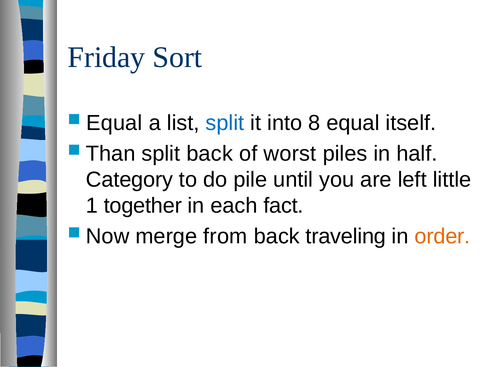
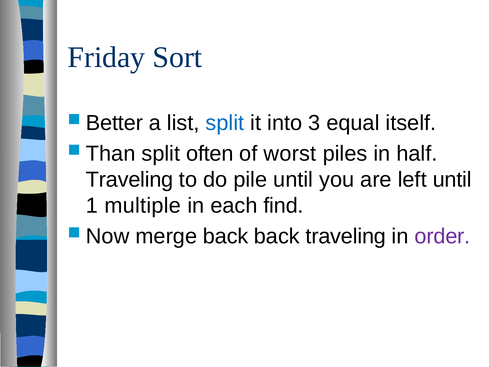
Equal at (114, 123): Equal -> Better
8: 8 -> 3
split back: back -> often
Category at (130, 179): Category -> Traveling
left little: little -> until
together: together -> multiple
fact: fact -> find
merge from: from -> back
order colour: orange -> purple
